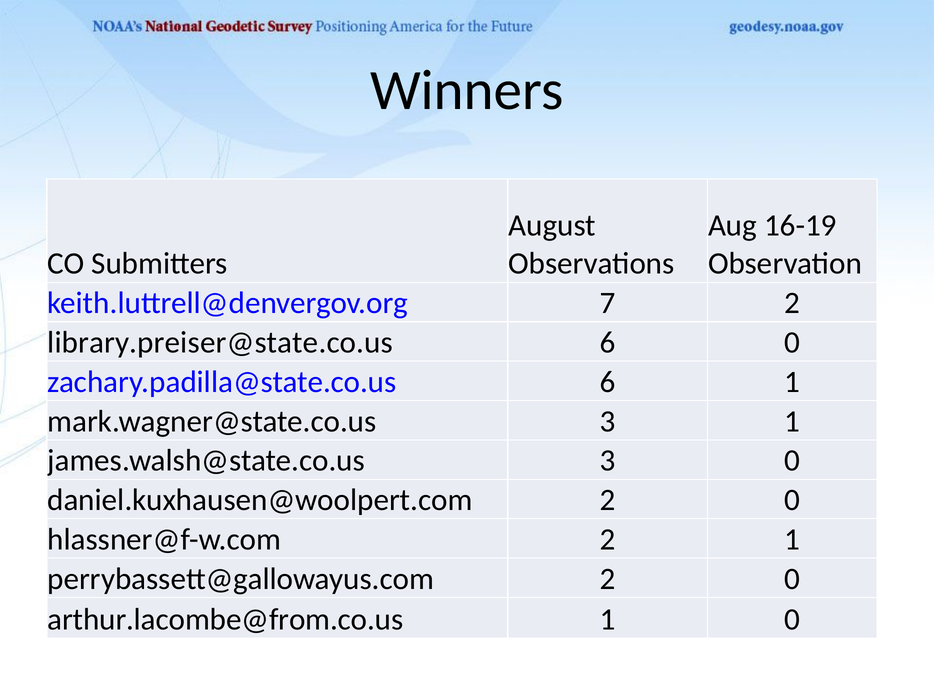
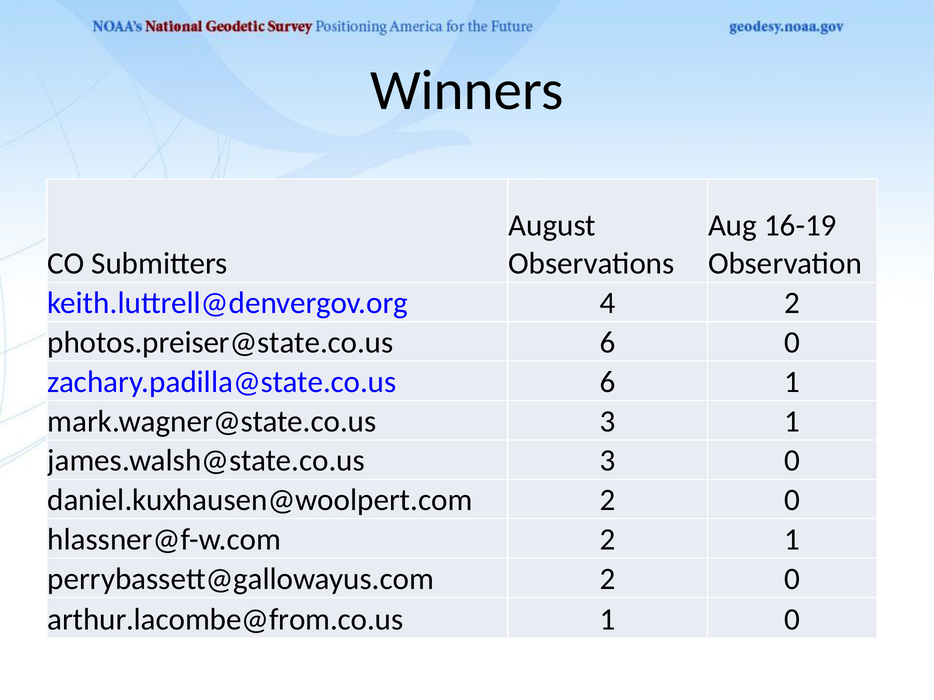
7: 7 -> 4
library.preiser@state.co.us: library.preiser@state.co.us -> photos.preiser@state.co.us
